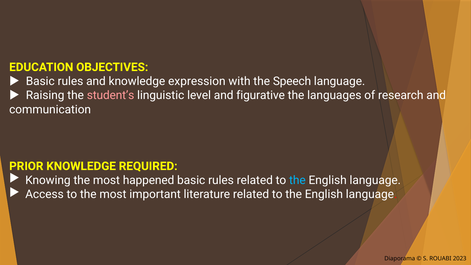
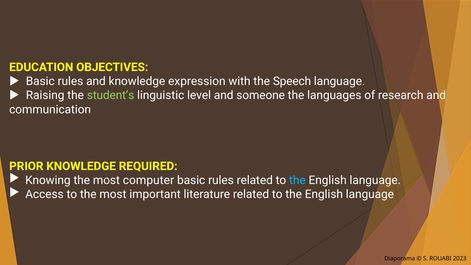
student’s colour: pink -> light green
figurative: figurative -> someone
happened: happened -> computer
